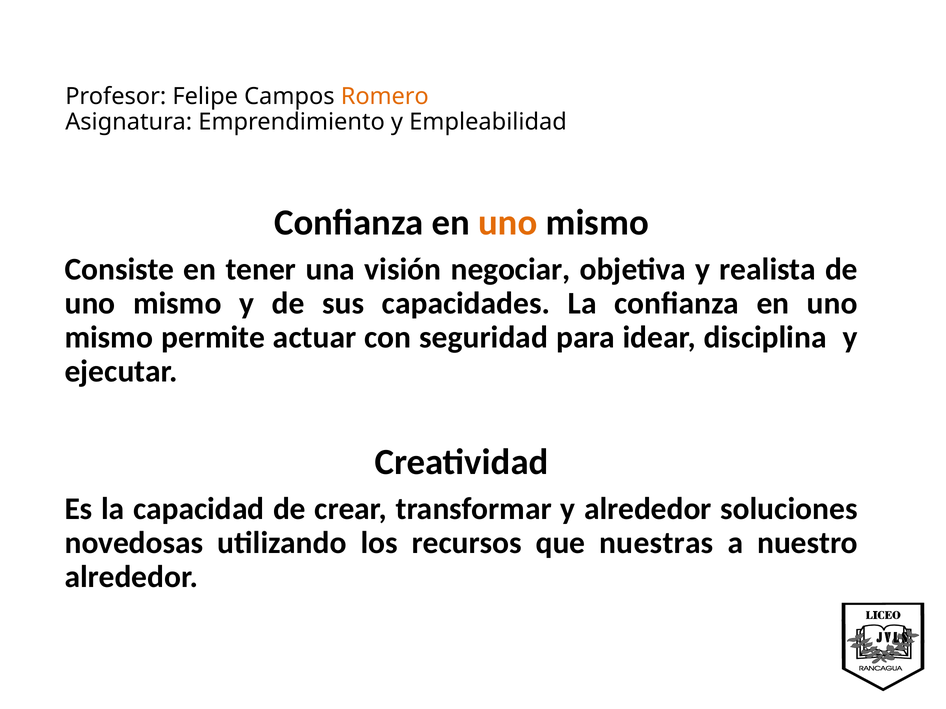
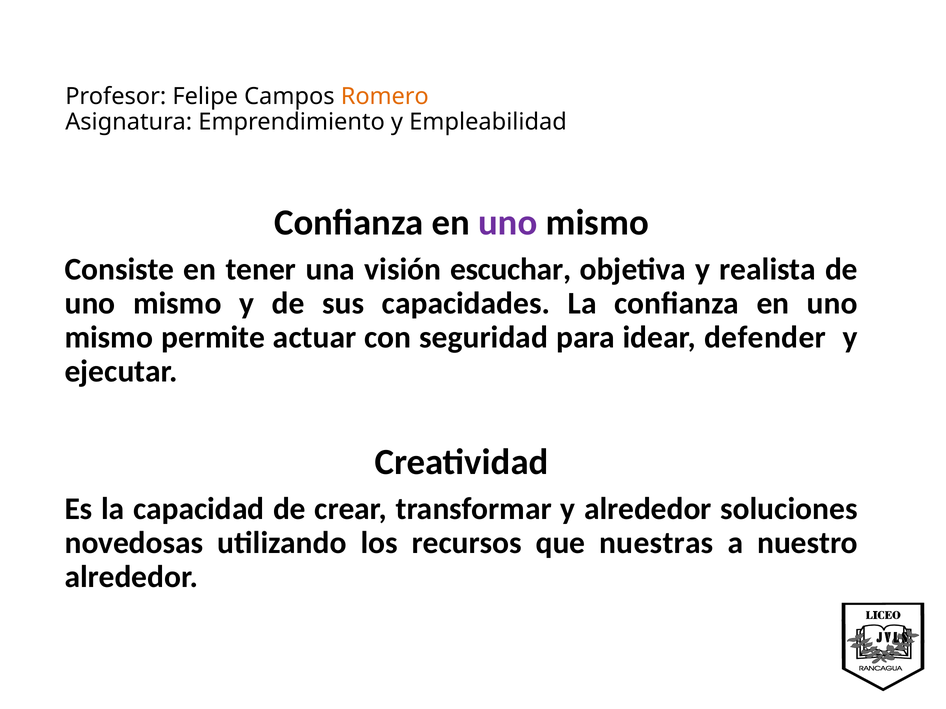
uno at (508, 223) colour: orange -> purple
negociar: negociar -> escuchar
disciplina: disciplina -> defender
